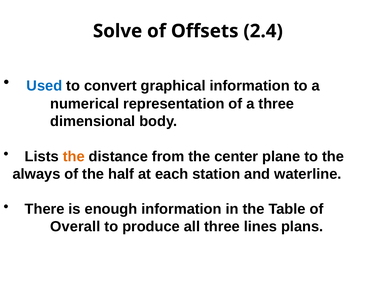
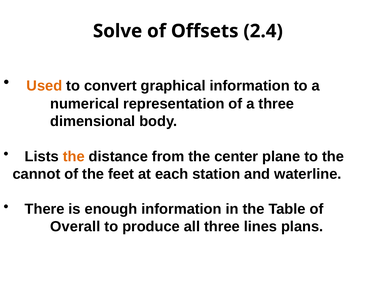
Used colour: blue -> orange
always: always -> cannot
half: half -> feet
